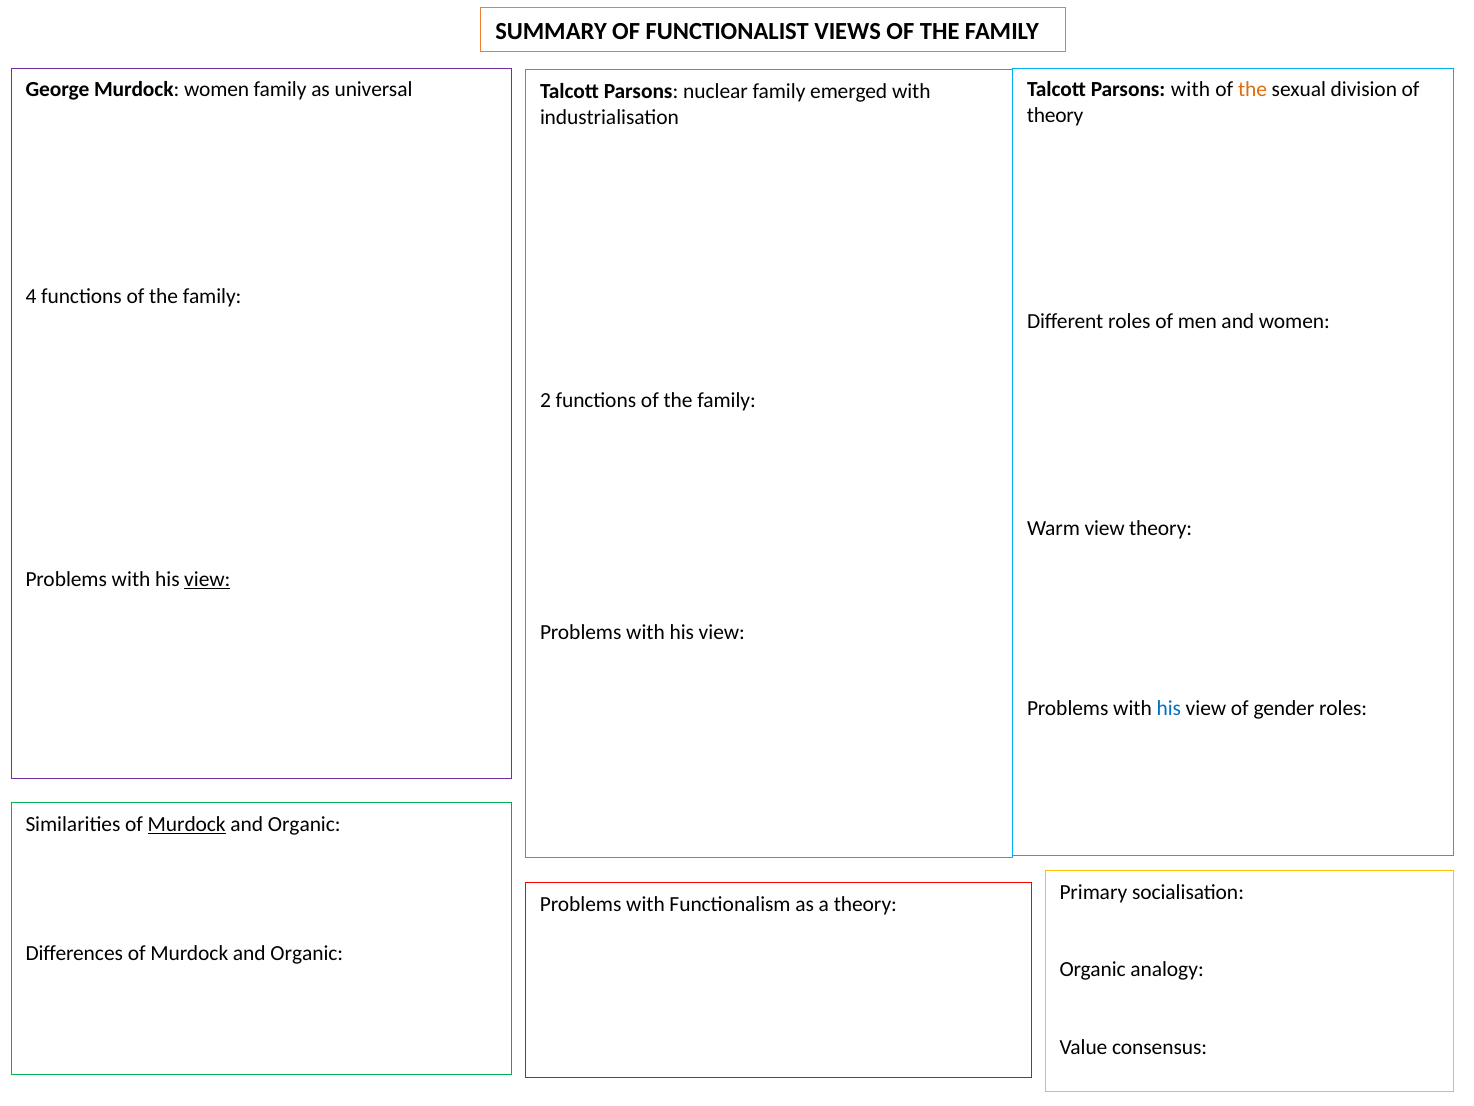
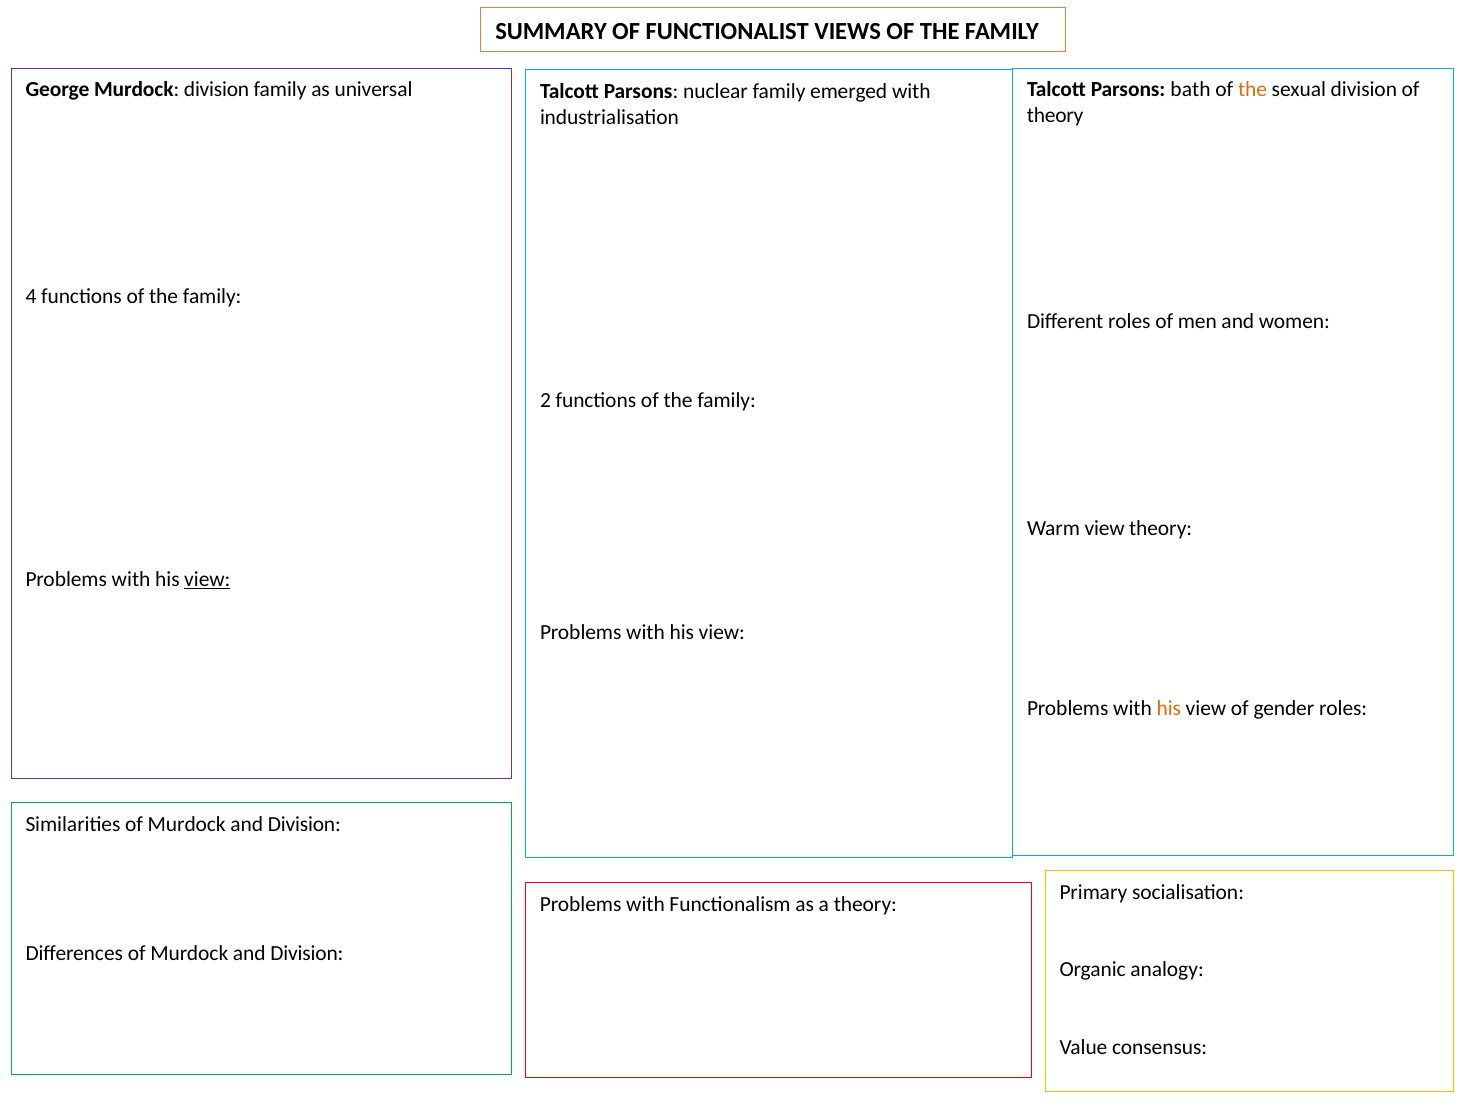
Murdock women: women -> division
Parsons with: with -> bath
his at (1169, 708) colour: blue -> orange
Murdock at (187, 824) underline: present -> none
Organic at (304, 824): Organic -> Division
Organic at (307, 953): Organic -> Division
